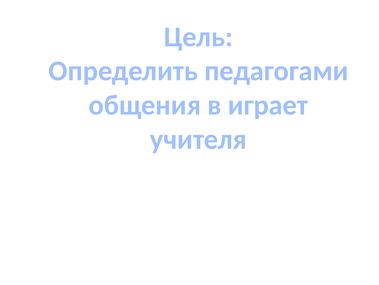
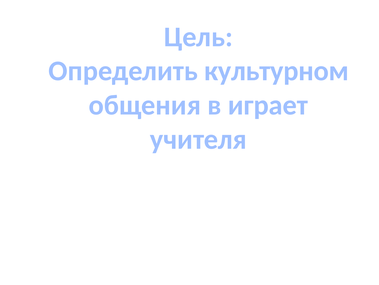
педагогами: педагогами -> культурном
